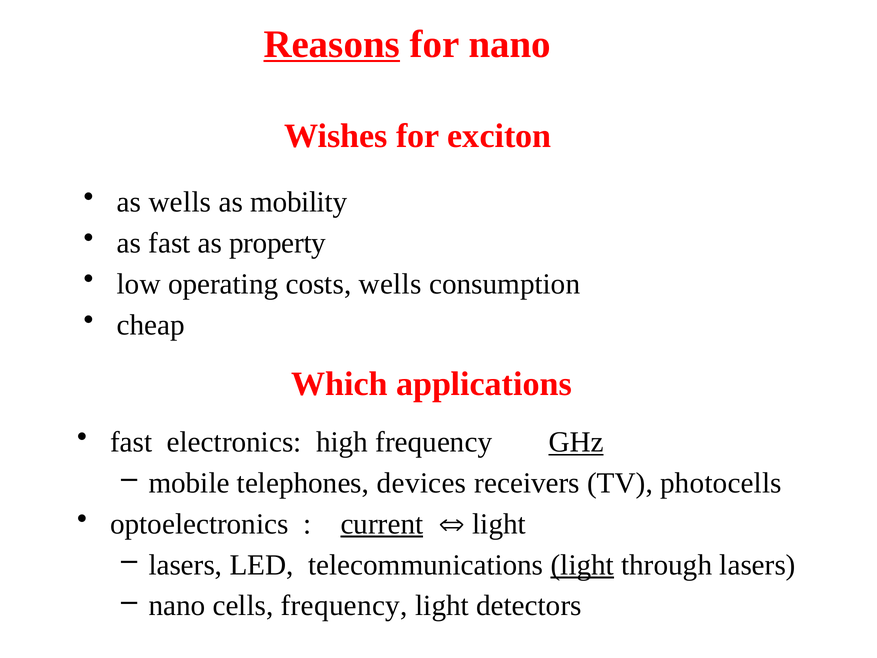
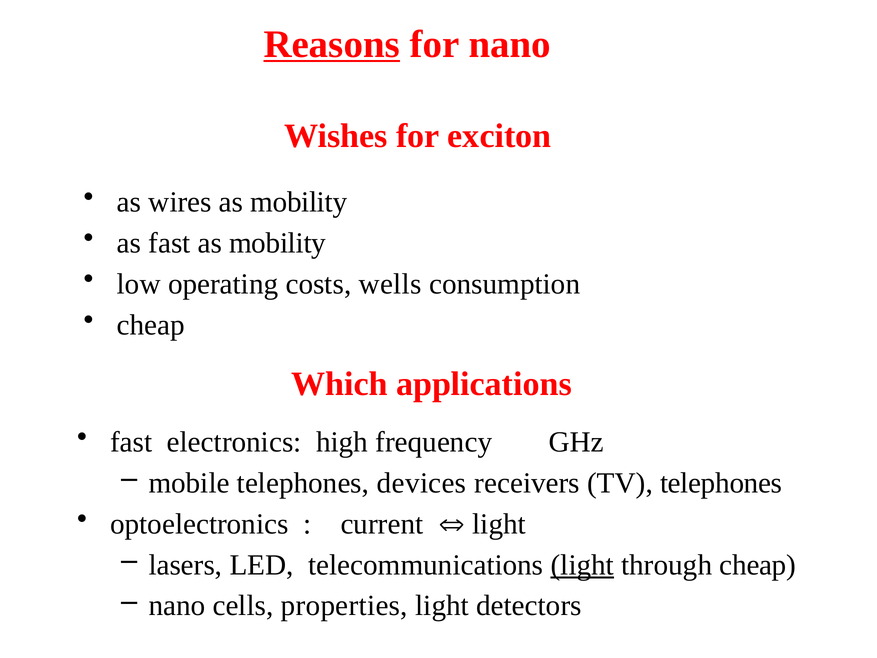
as wells: wells -> wires
fast as property: property -> mobility
GHz underline: present -> none
TV photocells: photocells -> telephones
current underline: present -> none
through lasers: lasers -> cheap
cells frequency: frequency -> properties
